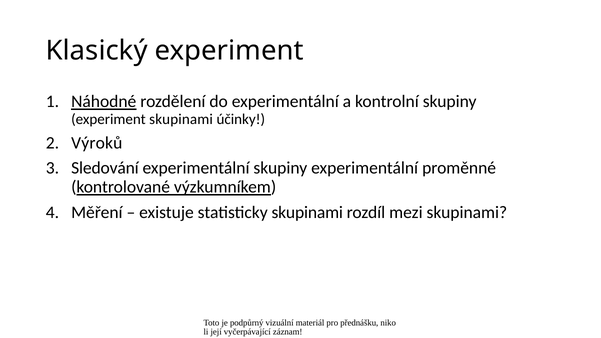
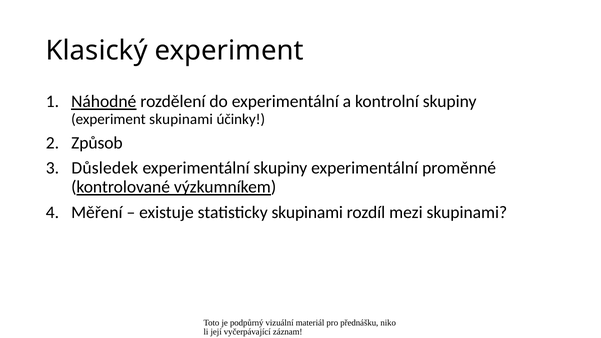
Výroků: Výroků -> Způsob
Sledování: Sledování -> Důsledek
